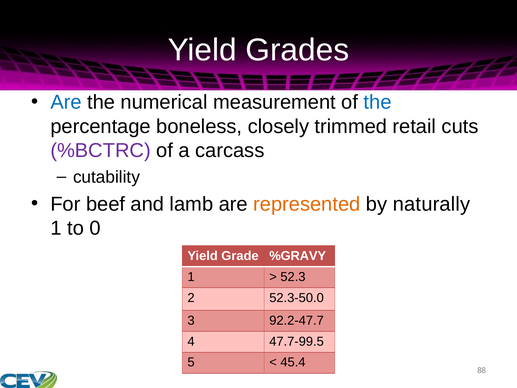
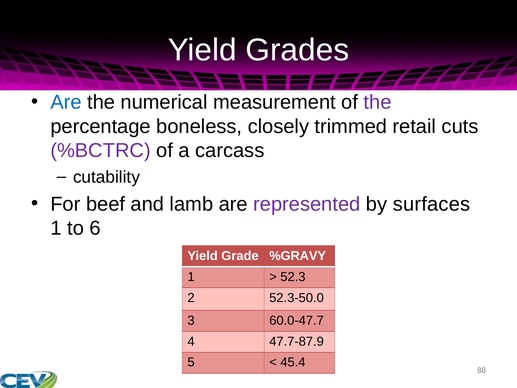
the at (378, 102) colour: blue -> purple
represented colour: orange -> purple
naturally: naturally -> surfaces
0: 0 -> 6
92.2-47.7: 92.2-47.7 -> 60.0-47.7
47.7-99.5: 47.7-99.5 -> 47.7-87.9
